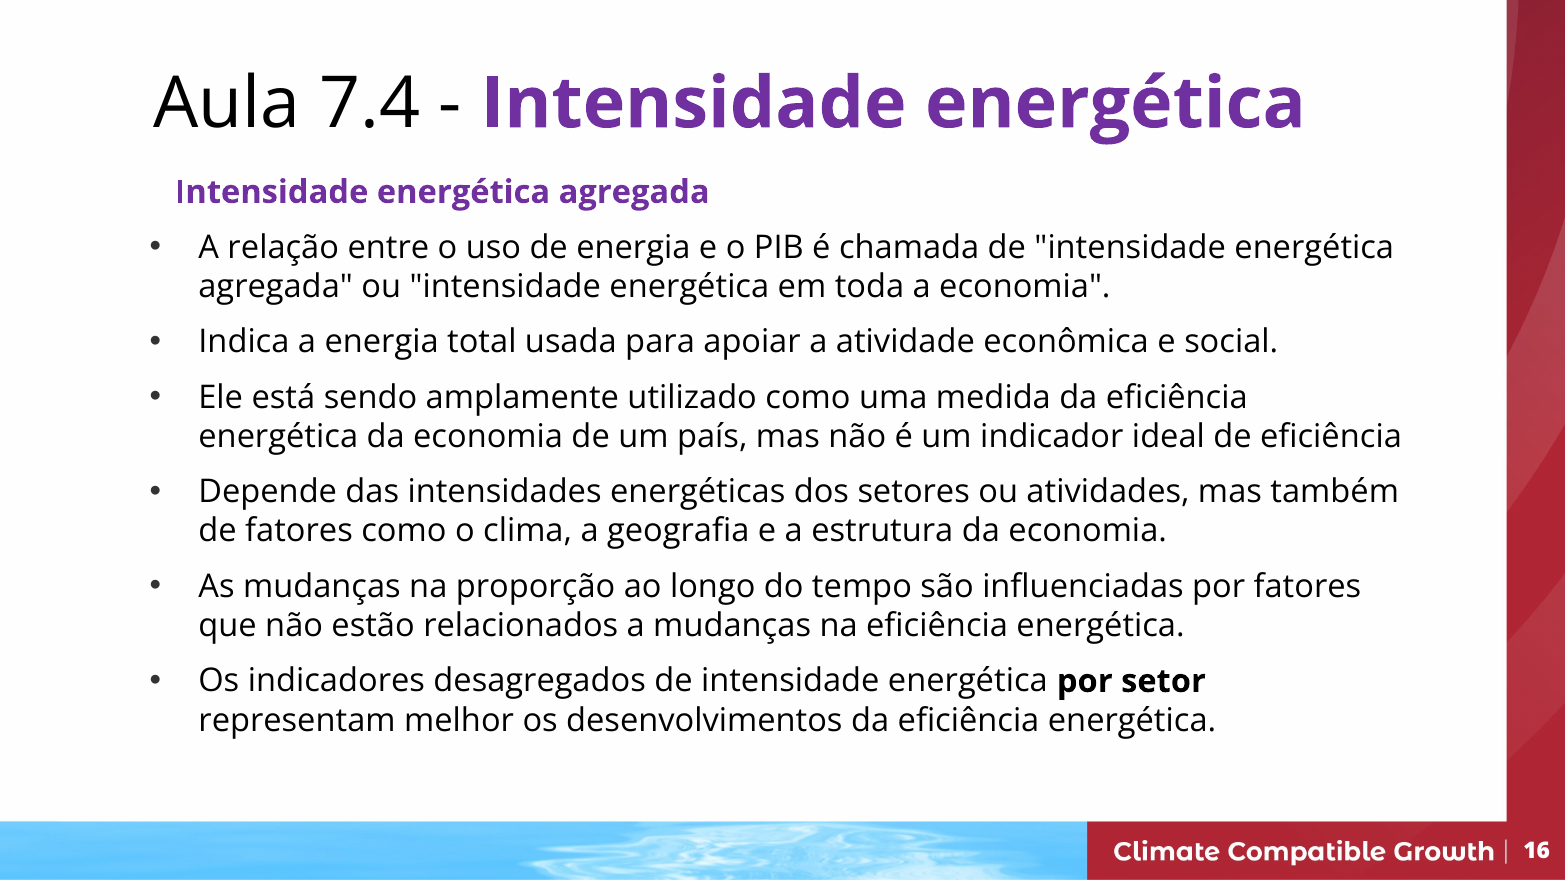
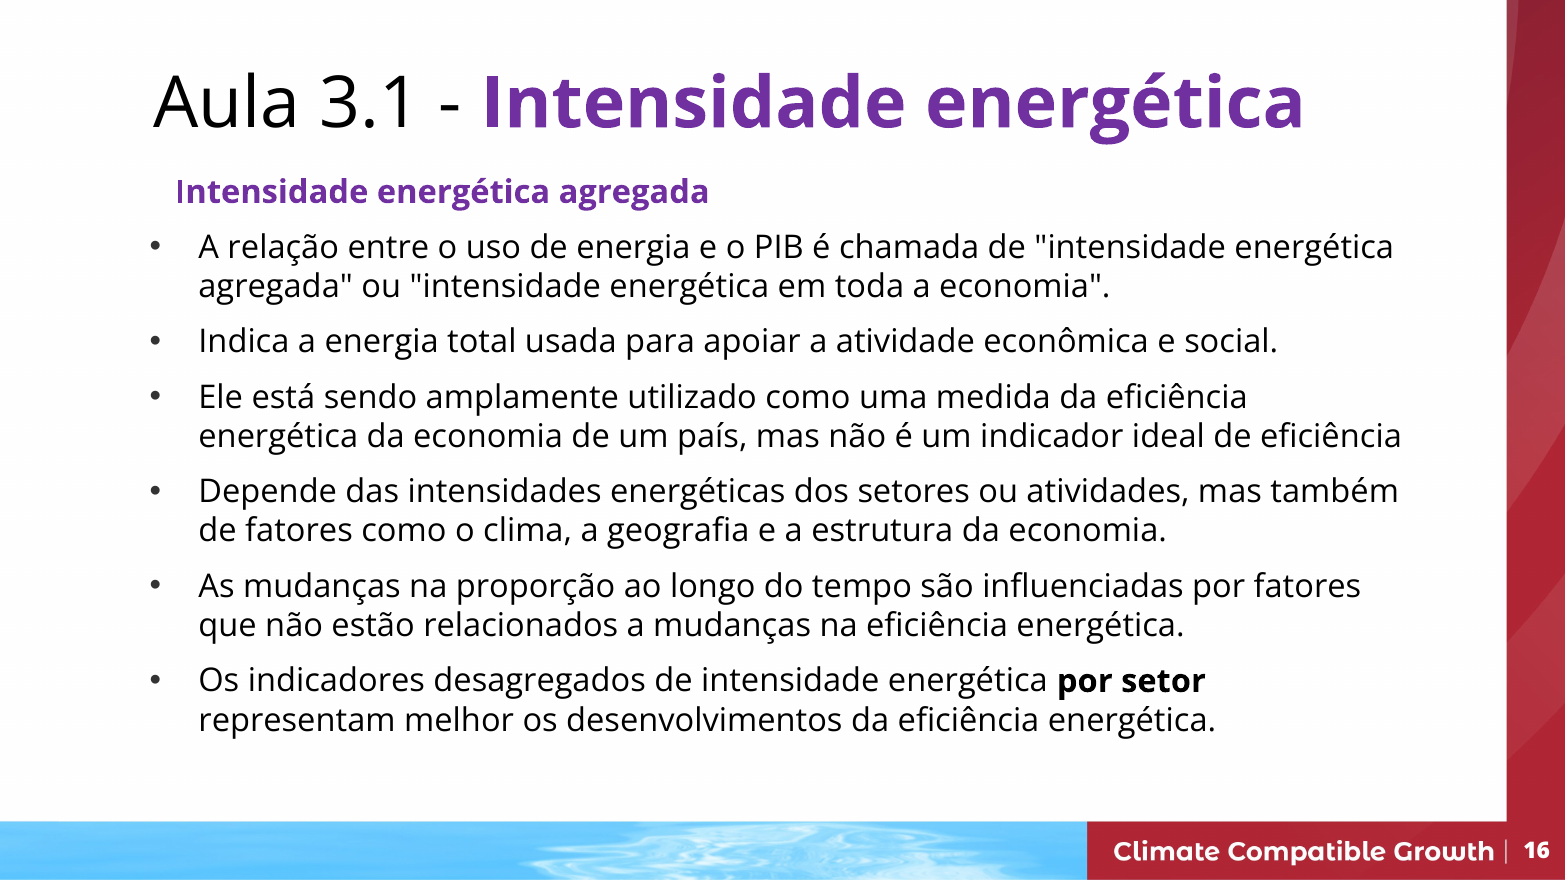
7.4: 7.4 -> 3.1
